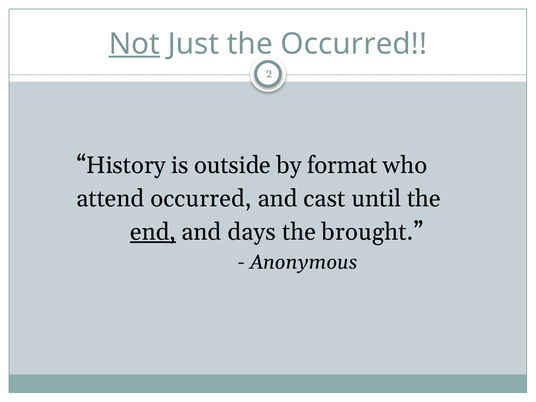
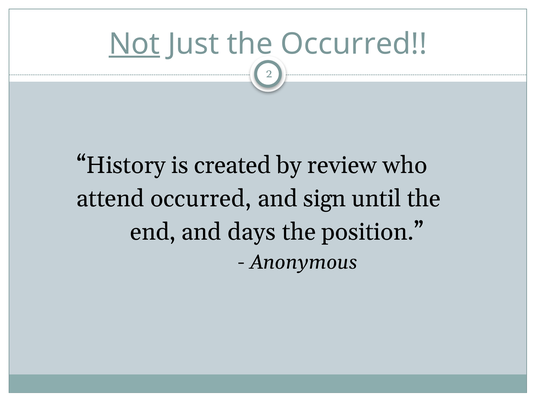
outside: outside -> created
format: format -> review
cast: cast -> sign
end underline: present -> none
brought: brought -> position
